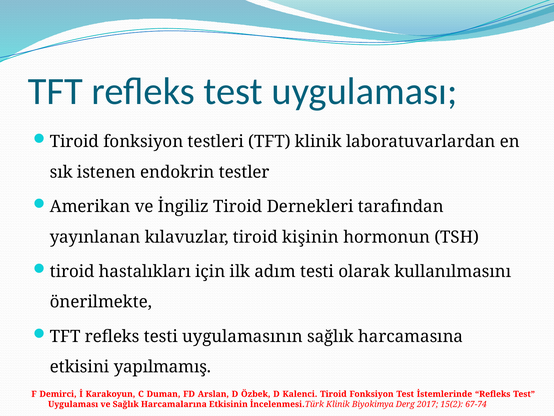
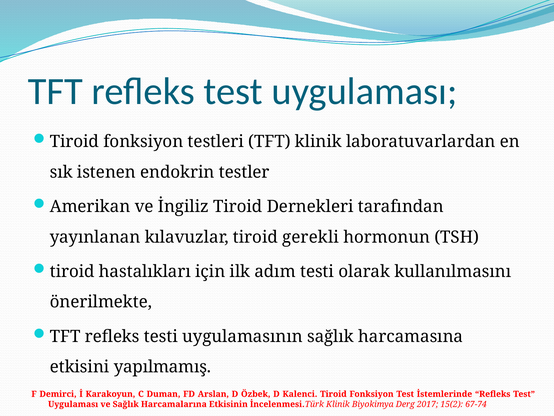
kişinin: kişinin -> gerekli
